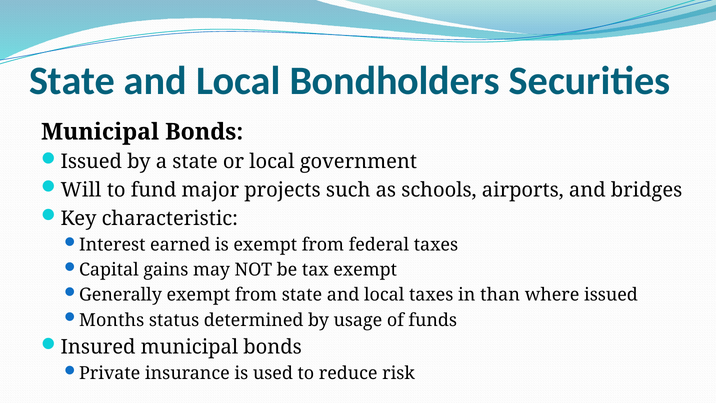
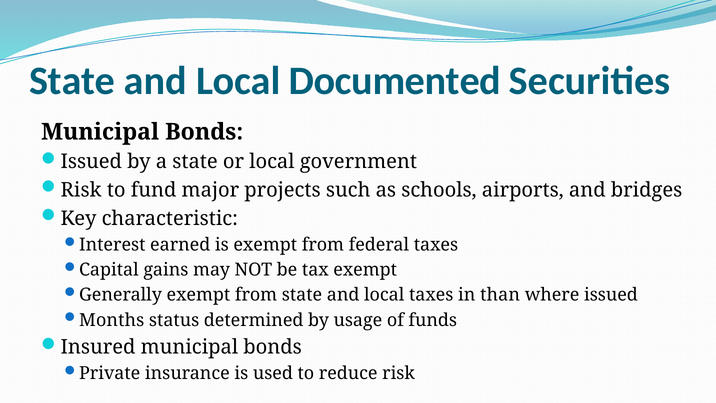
Bondholders: Bondholders -> Documented
Will at (81, 190): Will -> Risk
